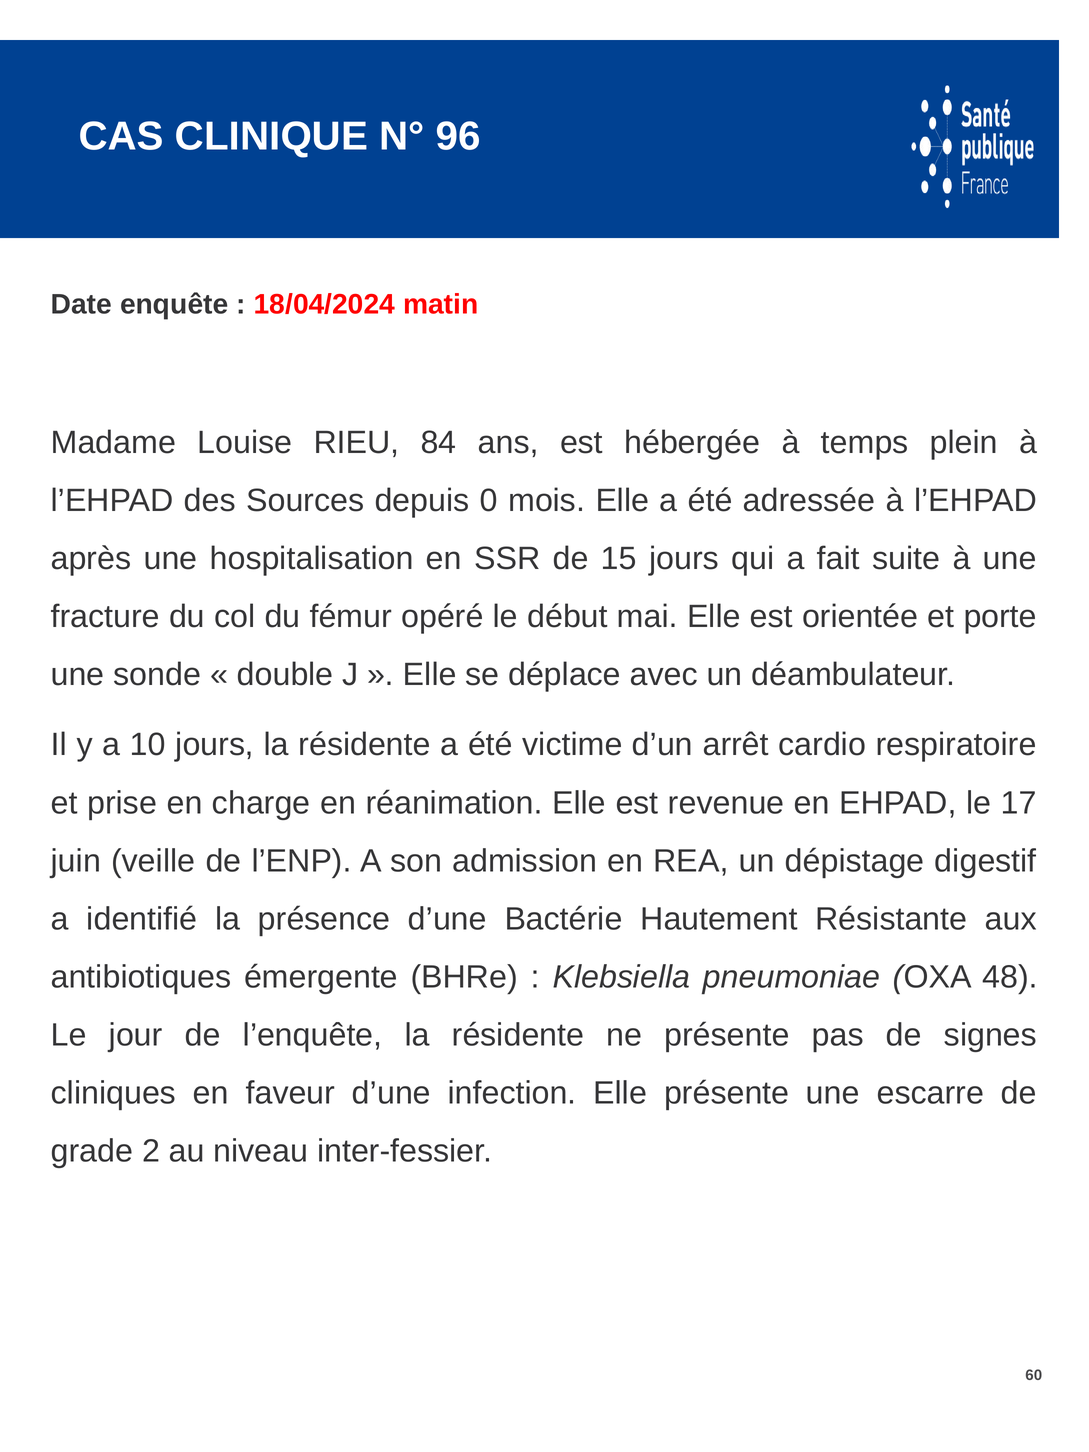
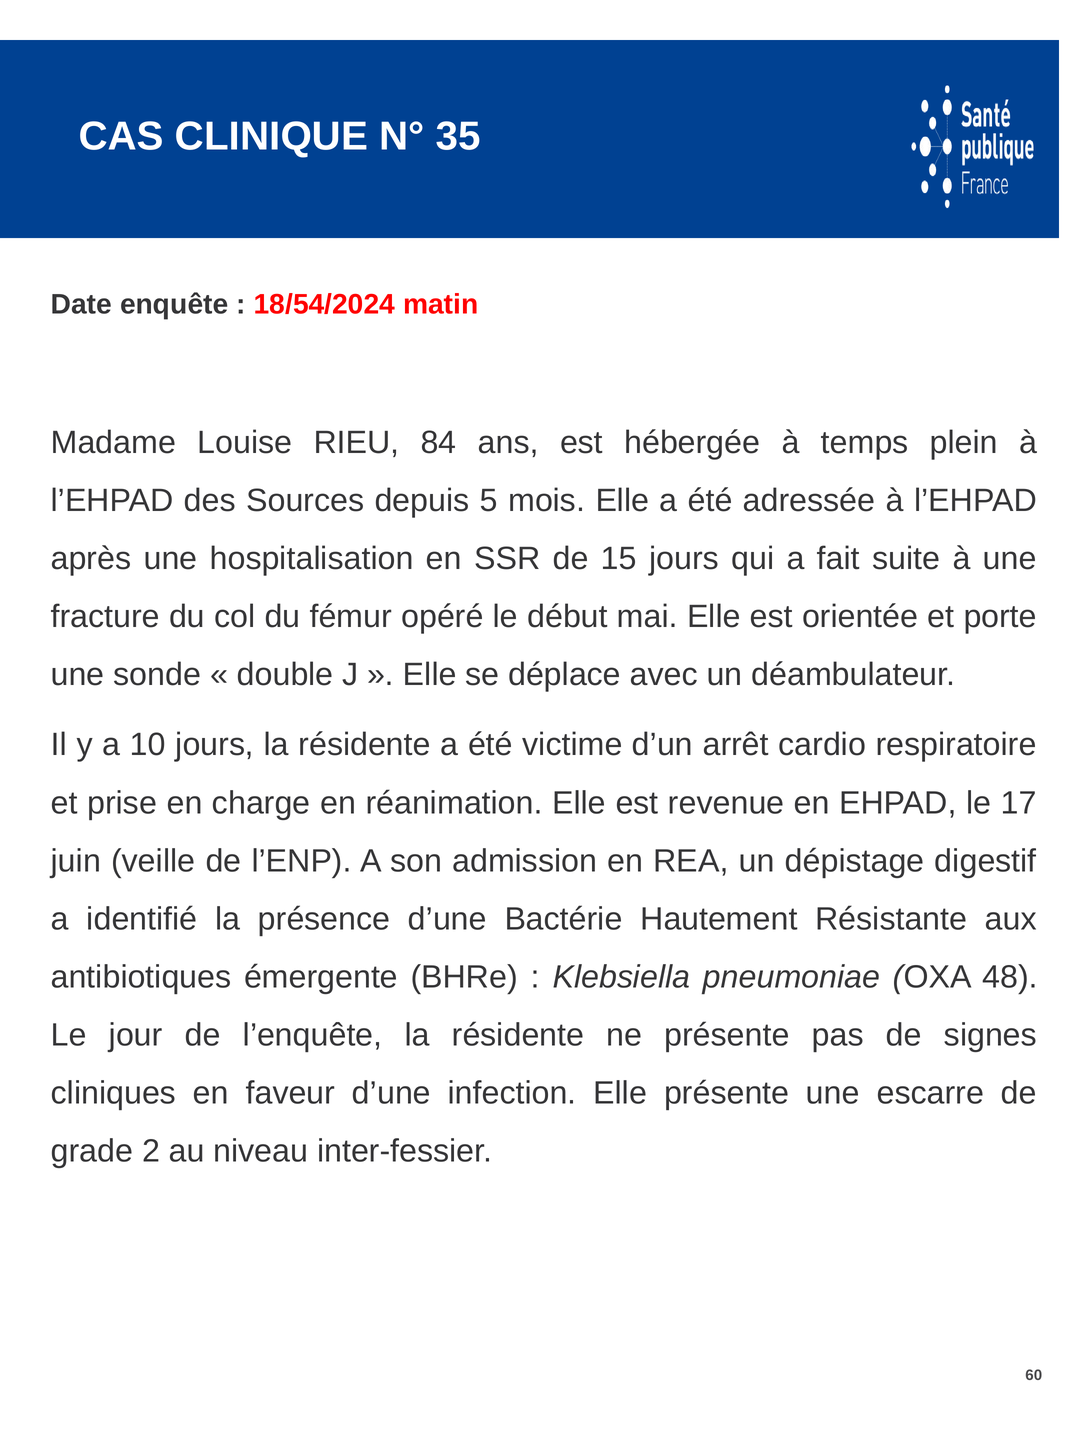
96: 96 -> 35
18/04/2024: 18/04/2024 -> 18/54/2024
0: 0 -> 5
